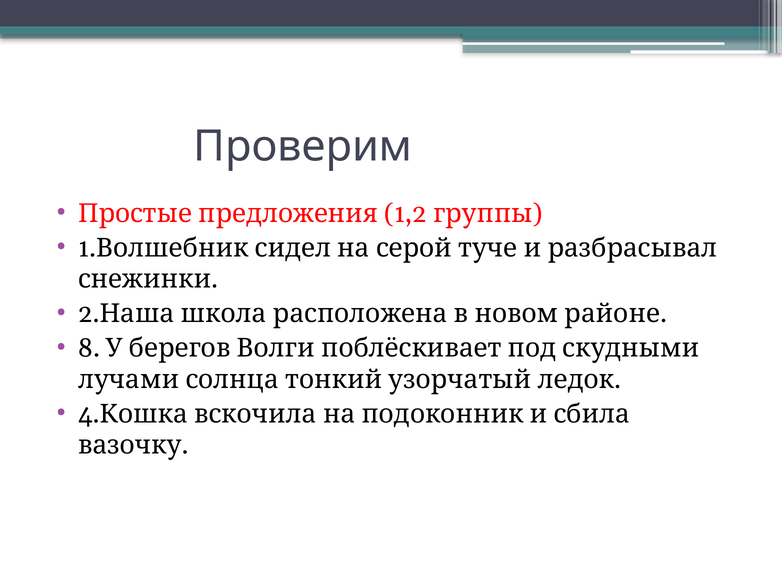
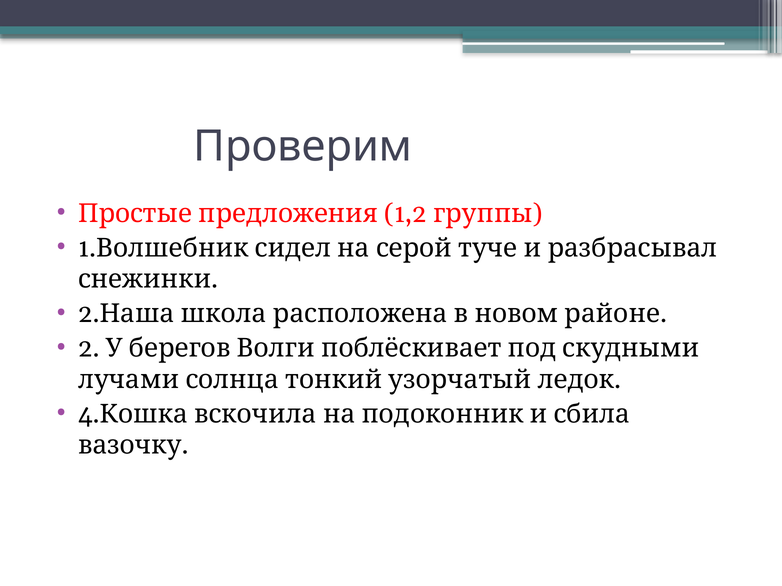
8 at (89, 349): 8 -> 2
